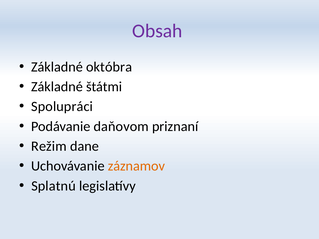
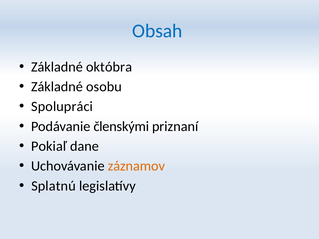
Obsah colour: purple -> blue
štátmi: štátmi -> osobu
daňovom: daňovom -> členskými
Režim: Režim -> Pokiaľ
